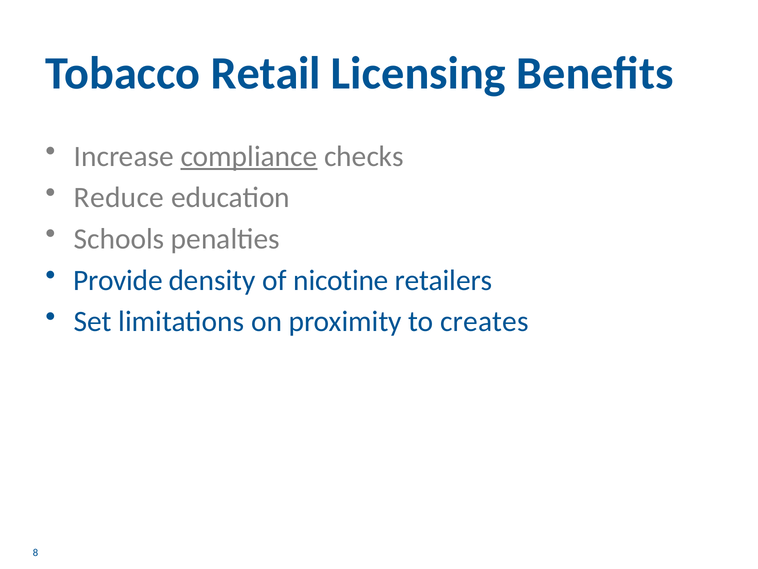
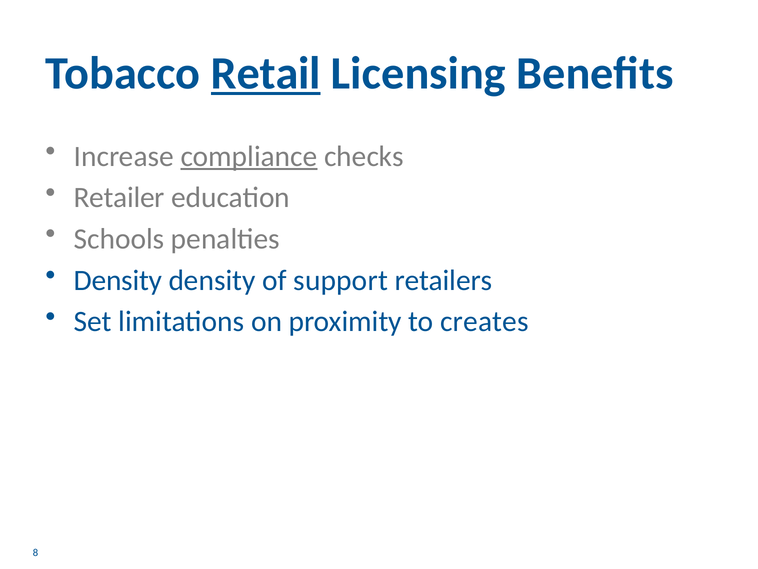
Retail underline: none -> present
Reduce: Reduce -> Retailer
Provide at (118, 280): Provide -> Density
nicotine: nicotine -> support
